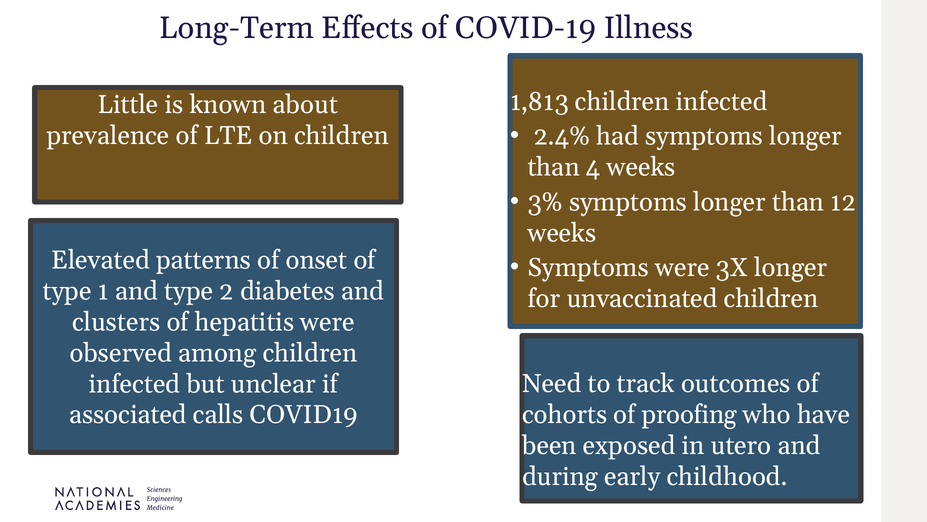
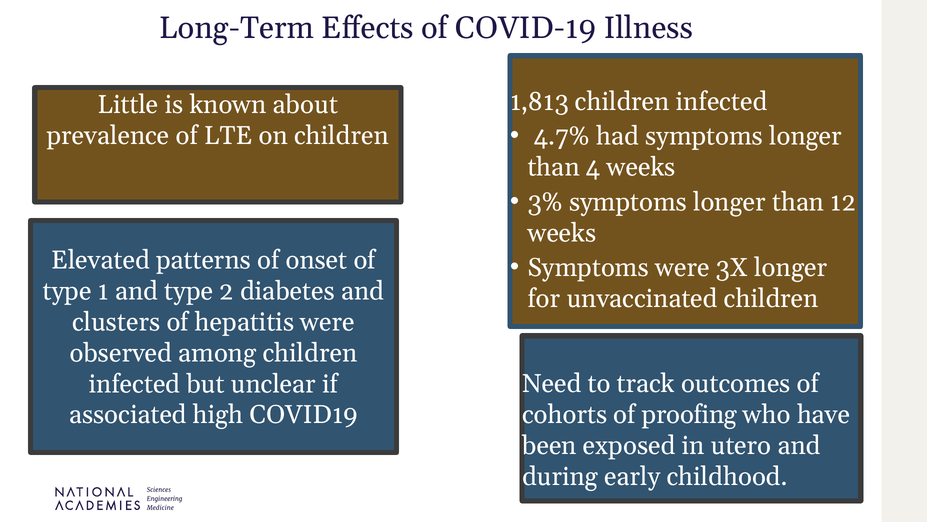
2.4%: 2.4% -> 4.7%
calls: calls -> high
